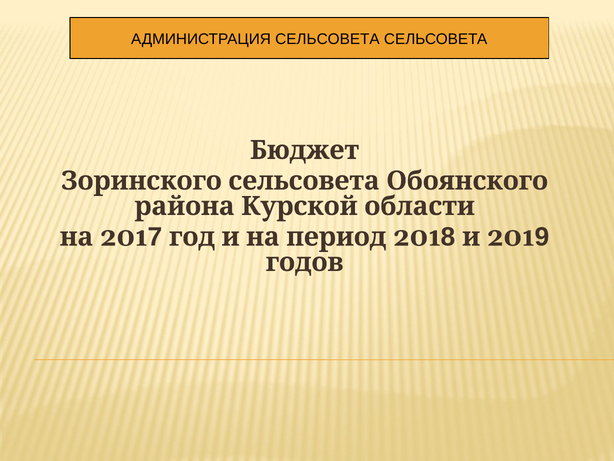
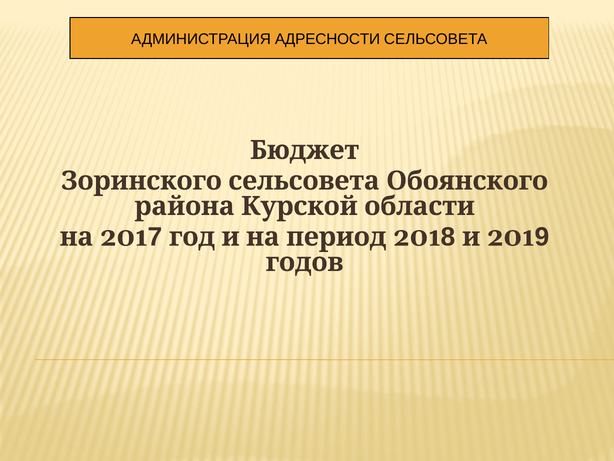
АДМИНИСТРАЦИЯ СЕЛЬСОВЕТА: СЕЛЬСОВЕТА -> АДРЕСНОСТИ
